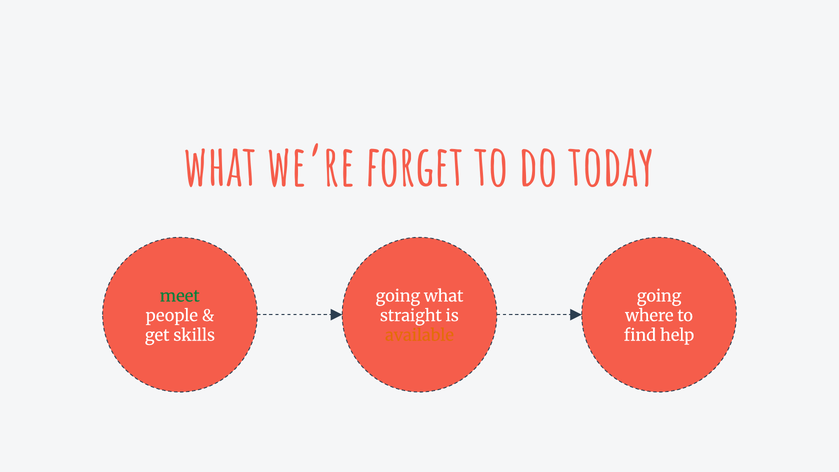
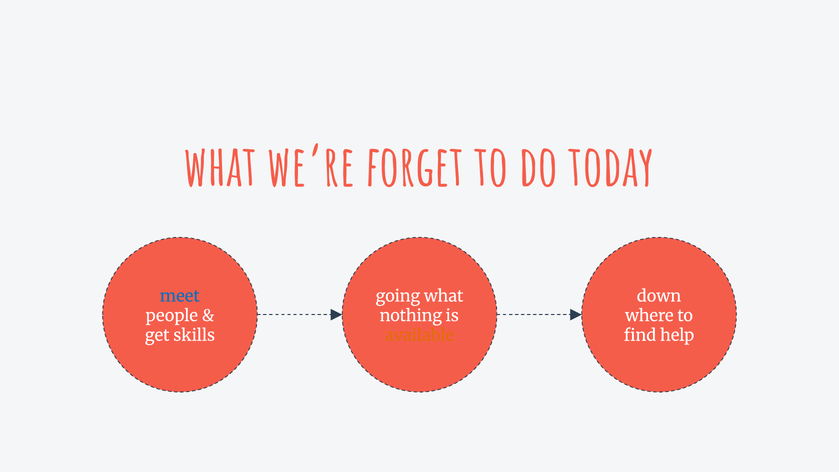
meet colour: green -> blue
going at (659, 296): going -> down
straight: straight -> nothing
